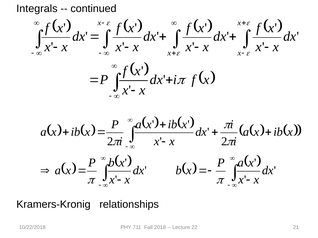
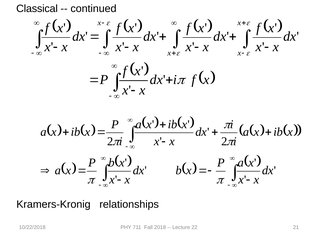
Integrals: Integrals -> Classical
